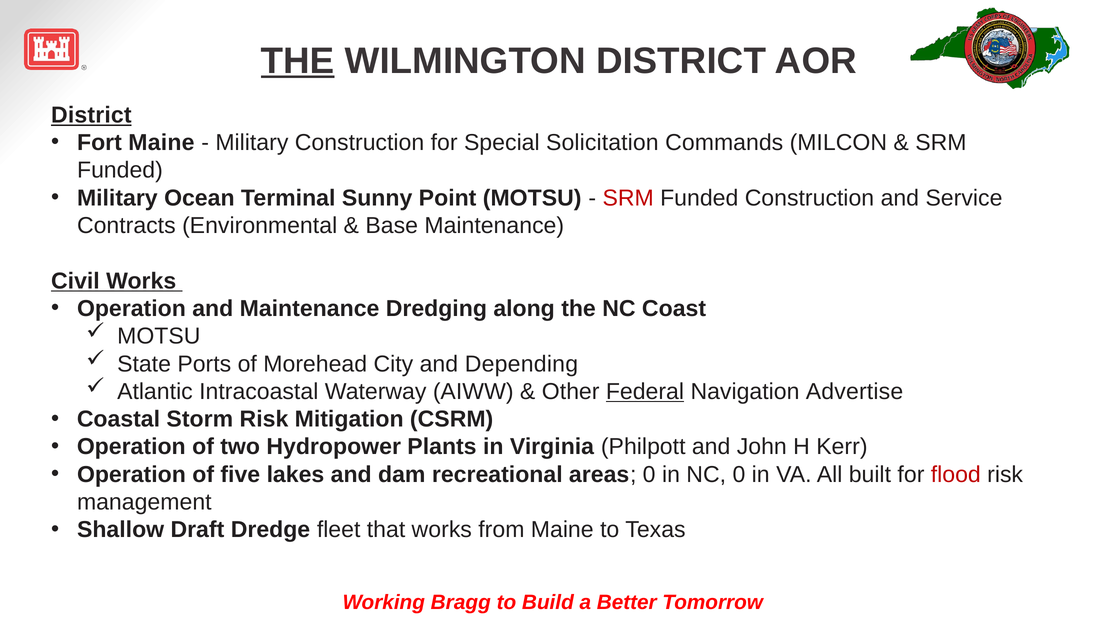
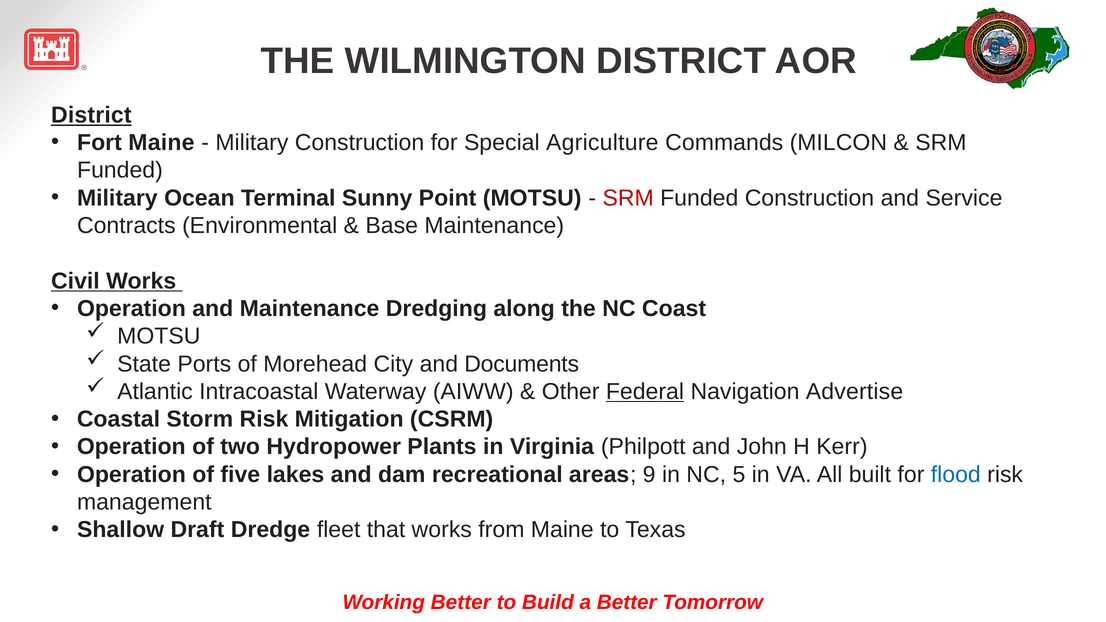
THE at (298, 61) underline: present -> none
Solicitation: Solicitation -> Agriculture
Depending: Depending -> Documents
areas 0: 0 -> 9
NC 0: 0 -> 5
flood colour: red -> blue
Working Bragg: Bragg -> Better
